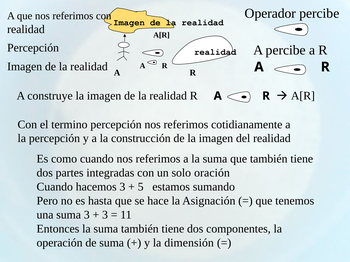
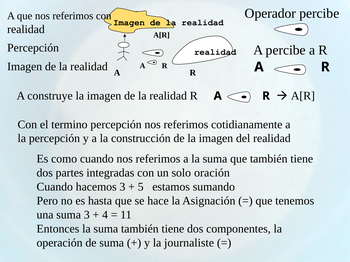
3 at (105, 215): 3 -> 4
dimensión: dimensión -> journaliste
